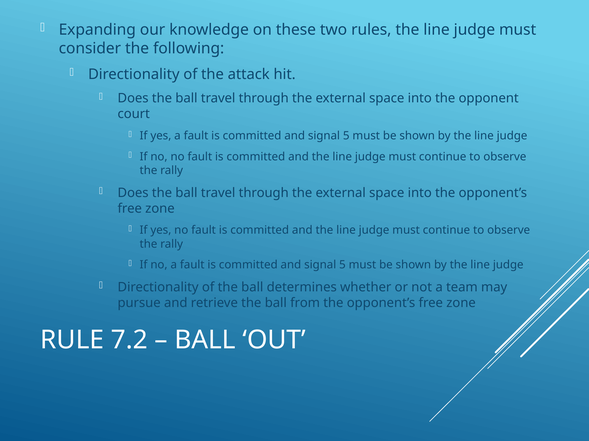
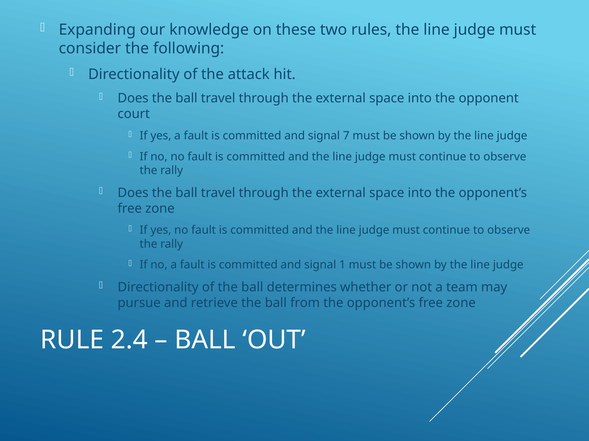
5 at (346, 136): 5 -> 7
5 at (342, 265): 5 -> 1
7.2: 7.2 -> 2.4
